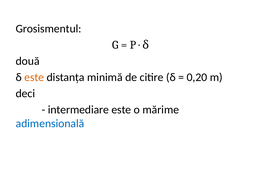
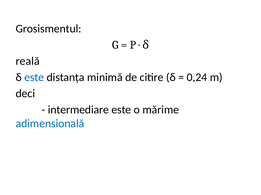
două: două -> reală
este at (34, 78) colour: orange -> blue
0,20: 0,20 -> 0,24
